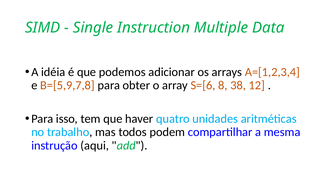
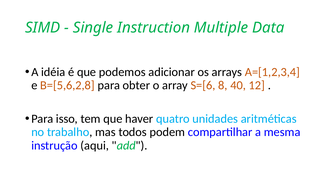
B=[5,9,7,8: B=[5,9,7,8 -> B=[5,6,2,8
38: 38 -> 40
